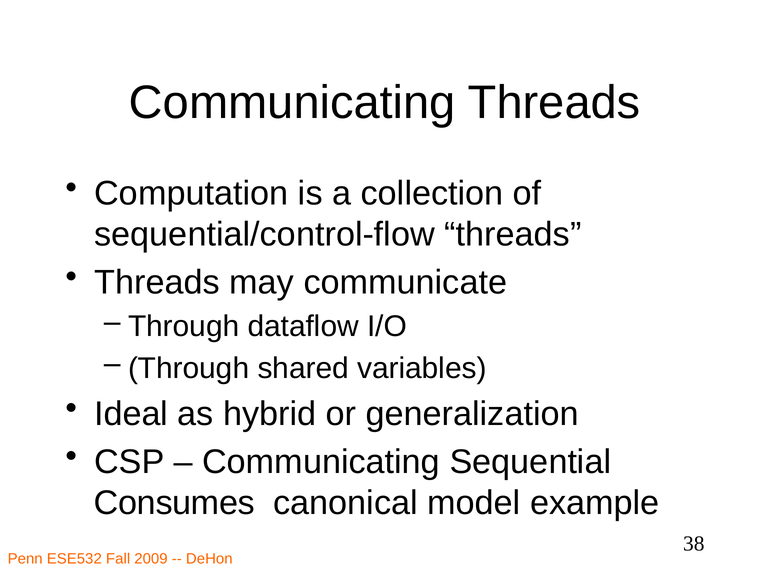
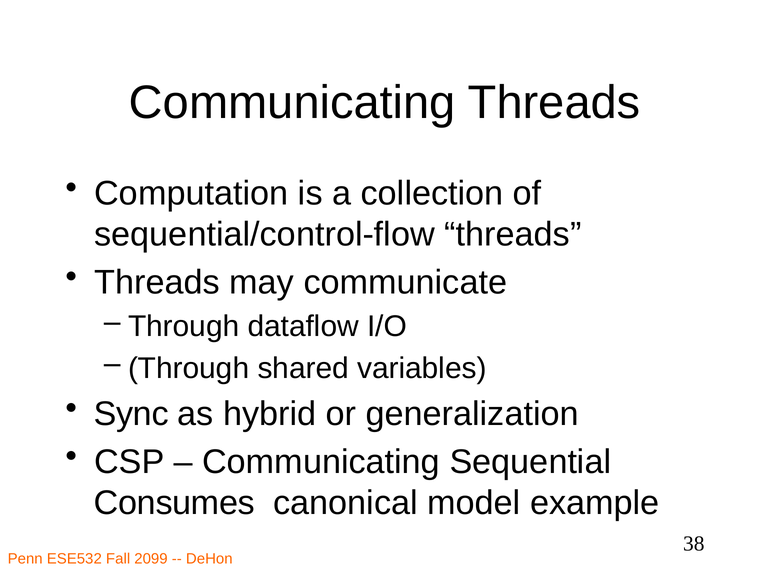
Ideal: Ideal -> Sync
2009: 2009 -> 2099
